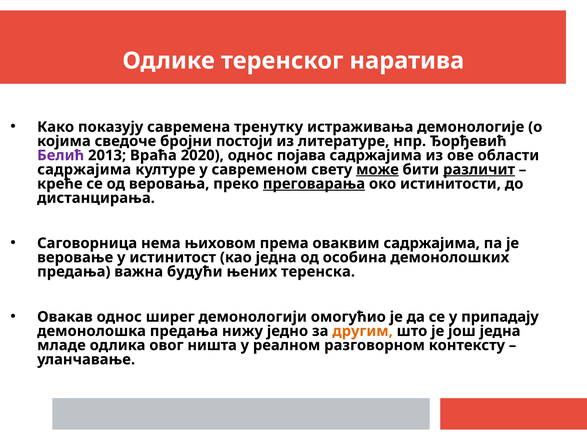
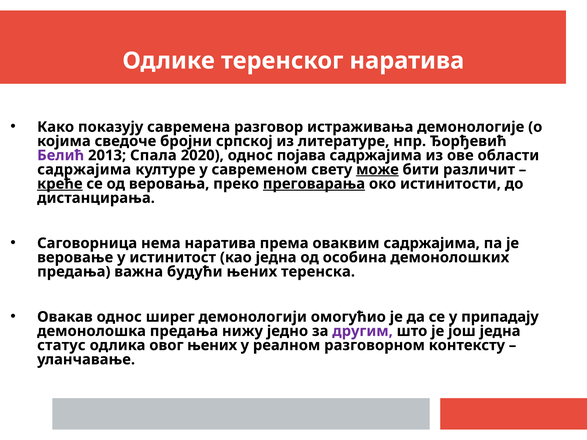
тренутку: тренутку -> разговор
постоји: постоји -> српској
Враћа: Враћа -> Спала
различит underline: present -> none
креће underline: none -> present
нема њиховом: њиховом -> наратива
другим colour: orange -> purple
младе: младе -> статус
овог ништа: ништа -> њених
